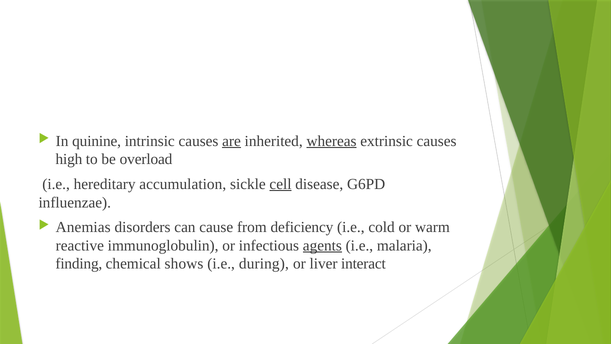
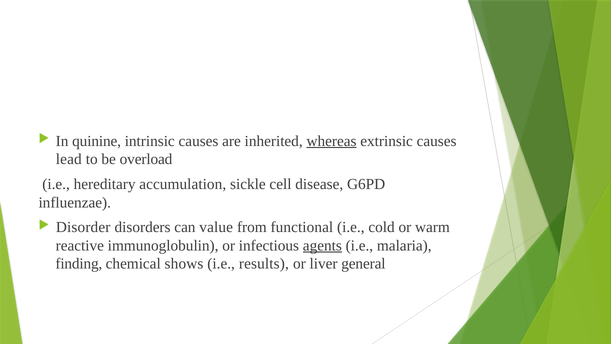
are underline: present -> none
high: high -> lead
cell underline: present -> none
Anemias: Anemias -> Disorder
cause: cause -> value
deficiency: deficiency -> functional
during: during -> results
interact: interact -> general
